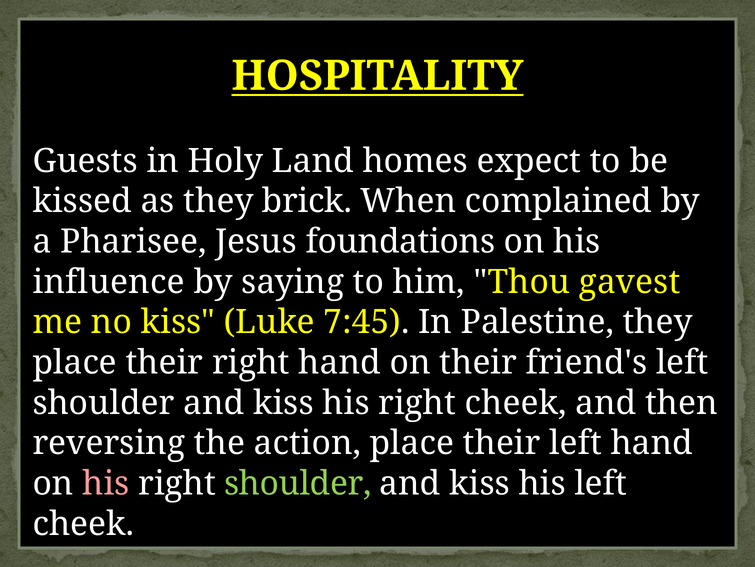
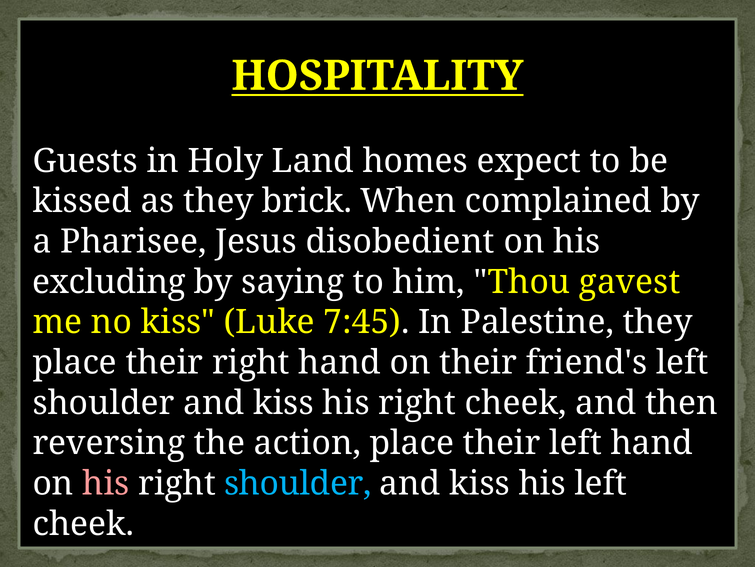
foundations: foundations -> disobedient
influence: influence -> excluding
shoulder at (298, 483) colour: light green -> light blue
